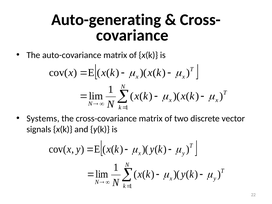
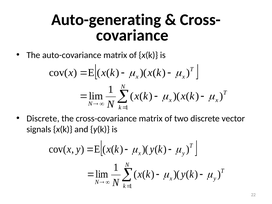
Systems at (43, 118): Systems -> Discrete
